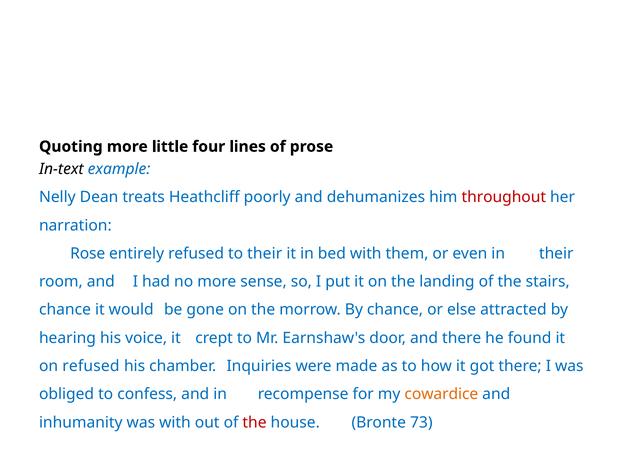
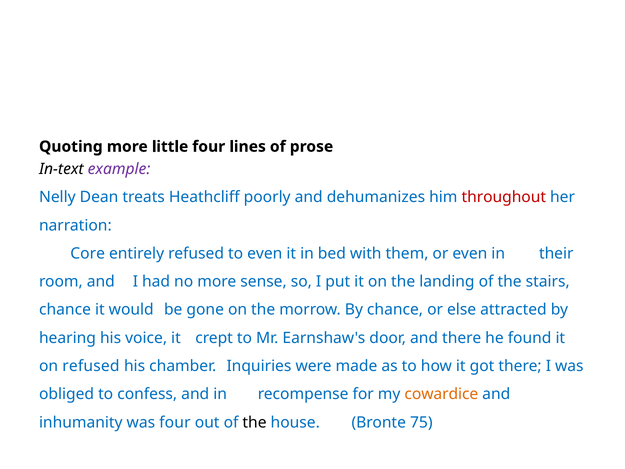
example colour: blue -> purple
Rose: Rose -> Core
to their: their -> even
was with: with -> four
the at (255, 422) colour: red -> black
73: 73 -> 75
